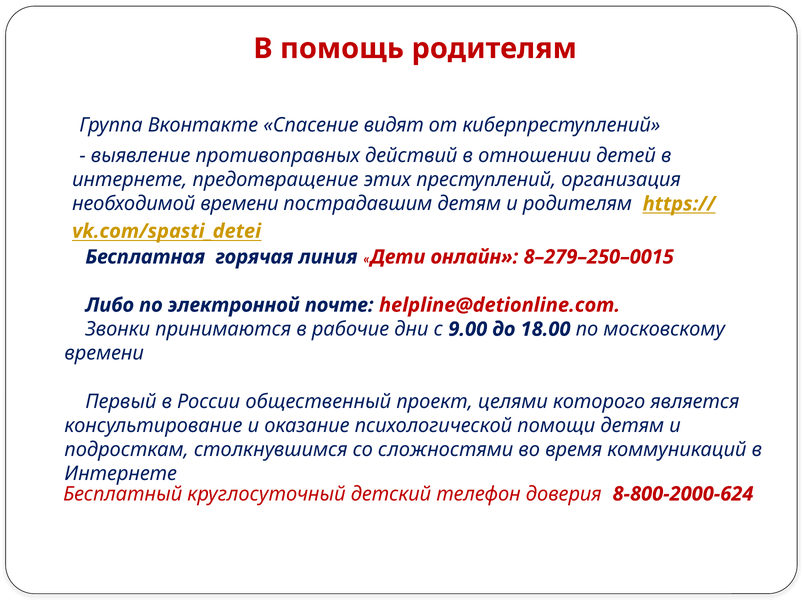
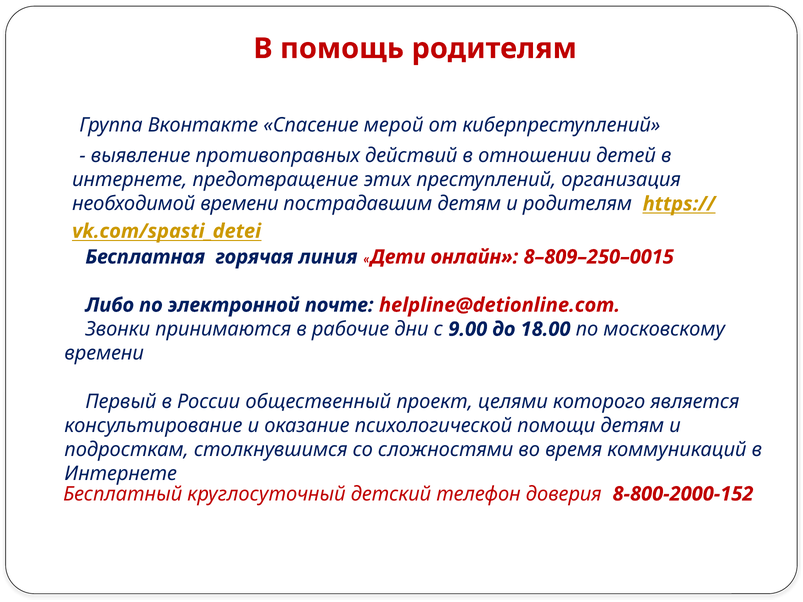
видят: видят -> мерой
8–279–250–0015: 8–279–250–0015 -> 8–809–250–0015
8-800-2000-624: 8-800-2000-624 -> 8-800-2000-152
